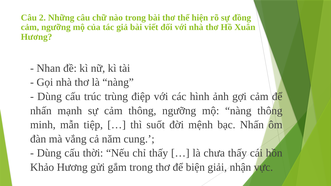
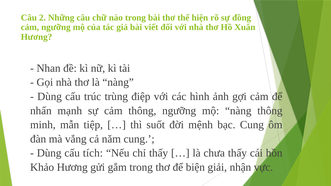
bạc Nhấn: Nhấn -> Cung
thời: thời -> tích
